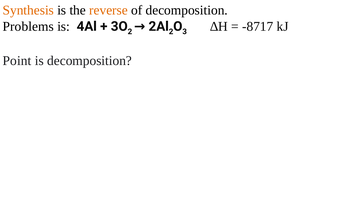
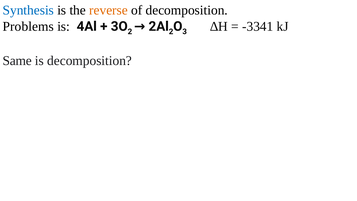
Synthesis colour: orange -> blue
-8717: -8717 -> -3341
Point: Point -> Same
